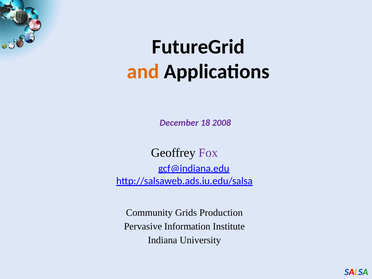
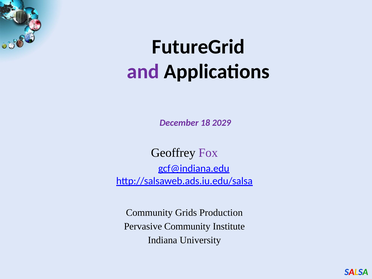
and colour: orange -> purple
2008: 2008 -> 2029
Pervasive Information: Information -> Community
